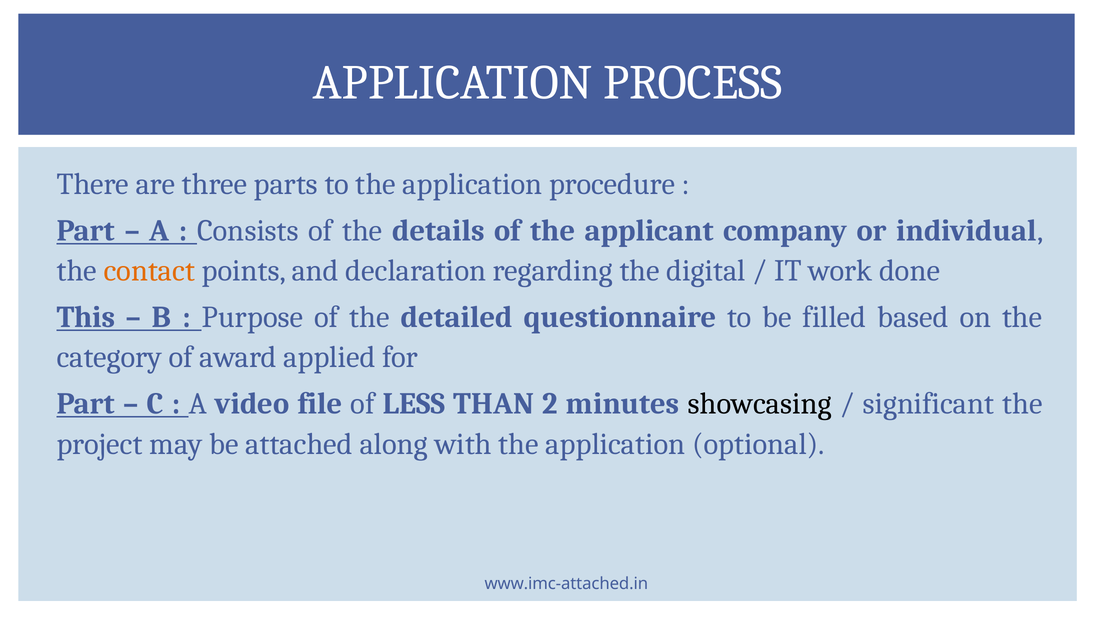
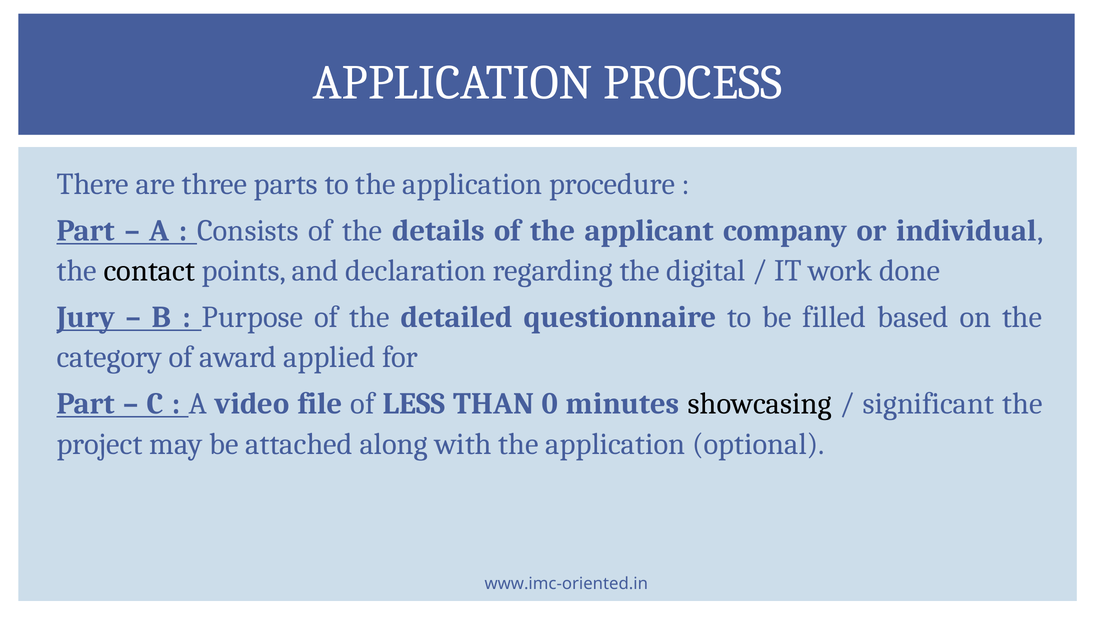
contact colour: orange -> black
This: This -> Jury
2: 2 -> 0
www.imc-attached.in: www.imc-attached.in -> www.imc-oriented.in
